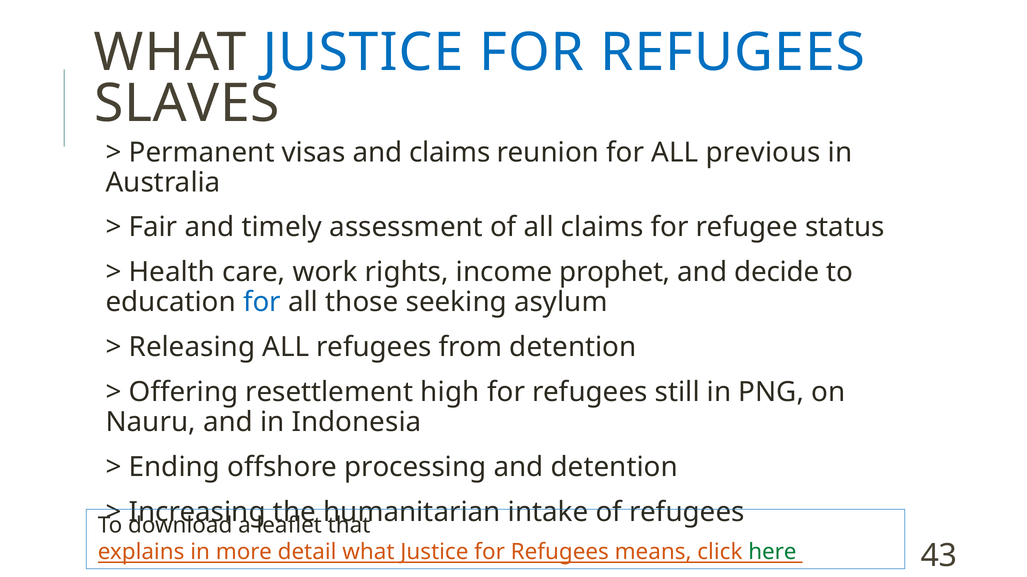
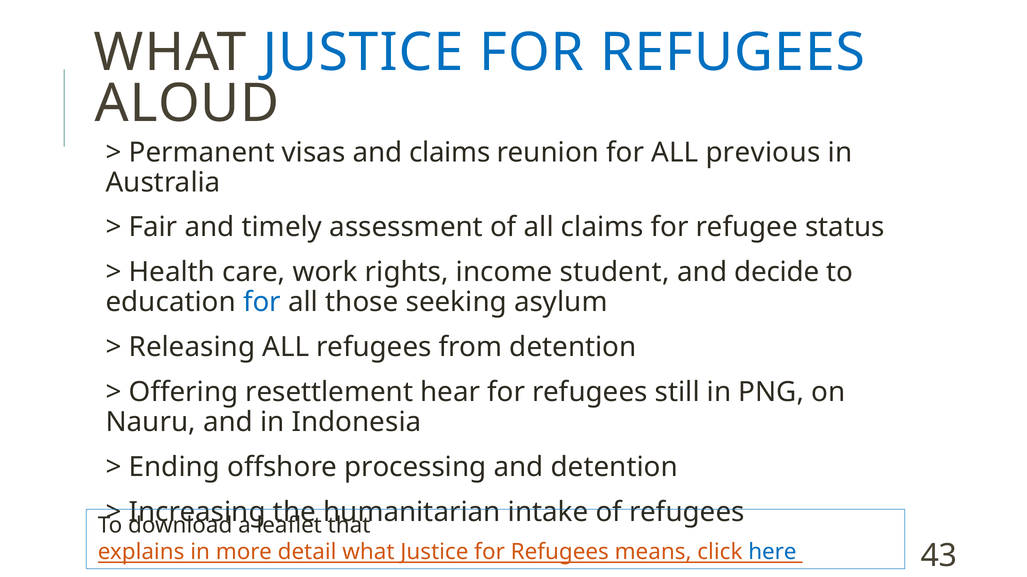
SLAVES: SLAVES -> ALOUD
prophet: prophet -> student
high: high -> hear
here colour: green -> blue
